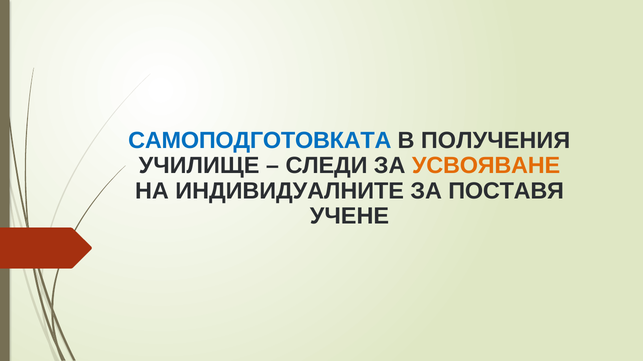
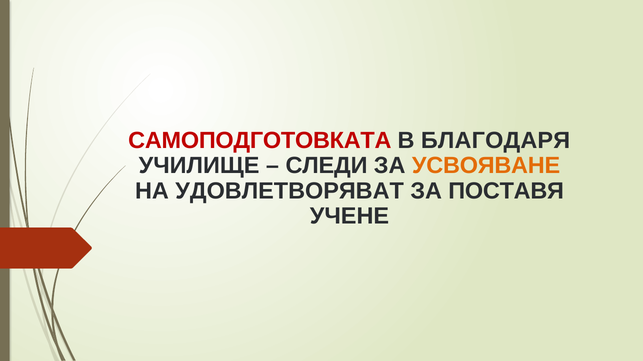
САМОПОДГОТОВКАТА colour: blue -> red
ПОЛУЧЕНИЯ: ПОЛУЧЕНИЯ -> БЛАГОДАРЯ
ИНДИВИДУАЛНИТЕ: ИНДИВИДУАЛНИТЕ -> УДОВЛЕТВОРЯВАТ
